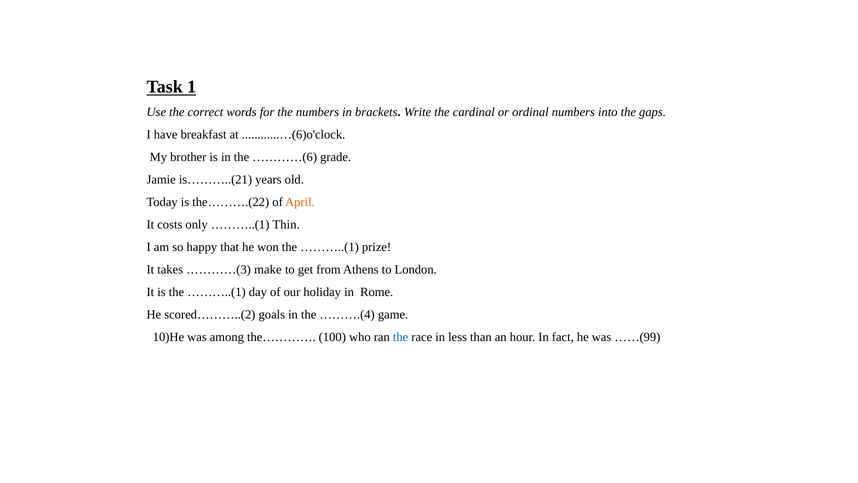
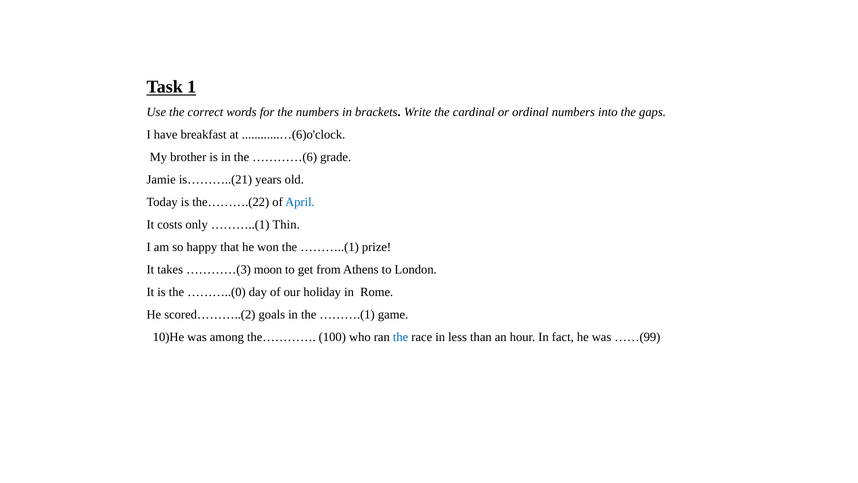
April colour: orange -> blue
make: make -> moon
is the ………..(1: ………..(1 -> ………..(0
……….(4: ……….(4 -> ……….(1
